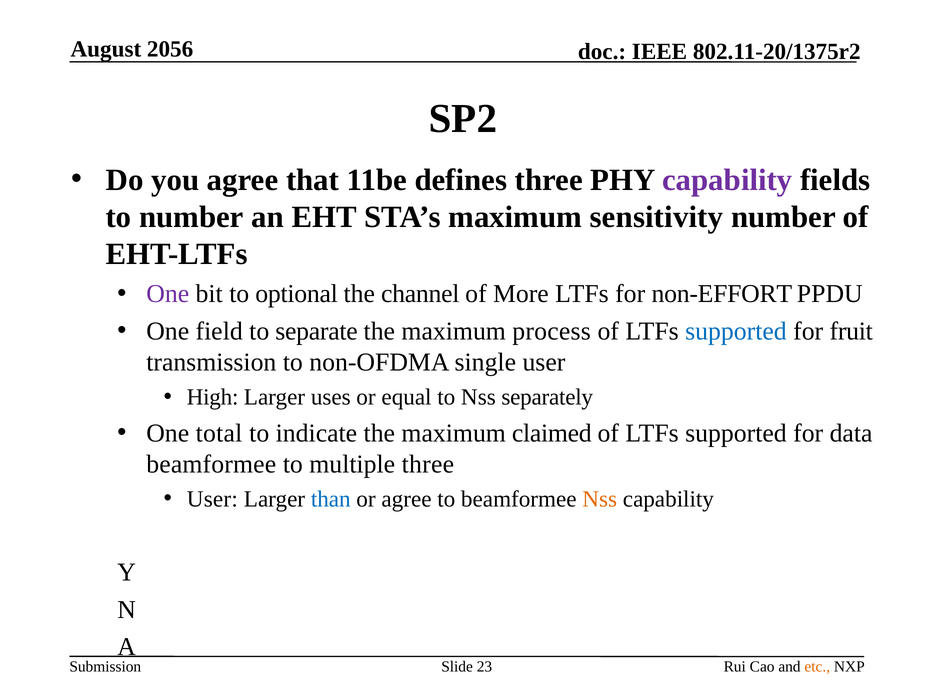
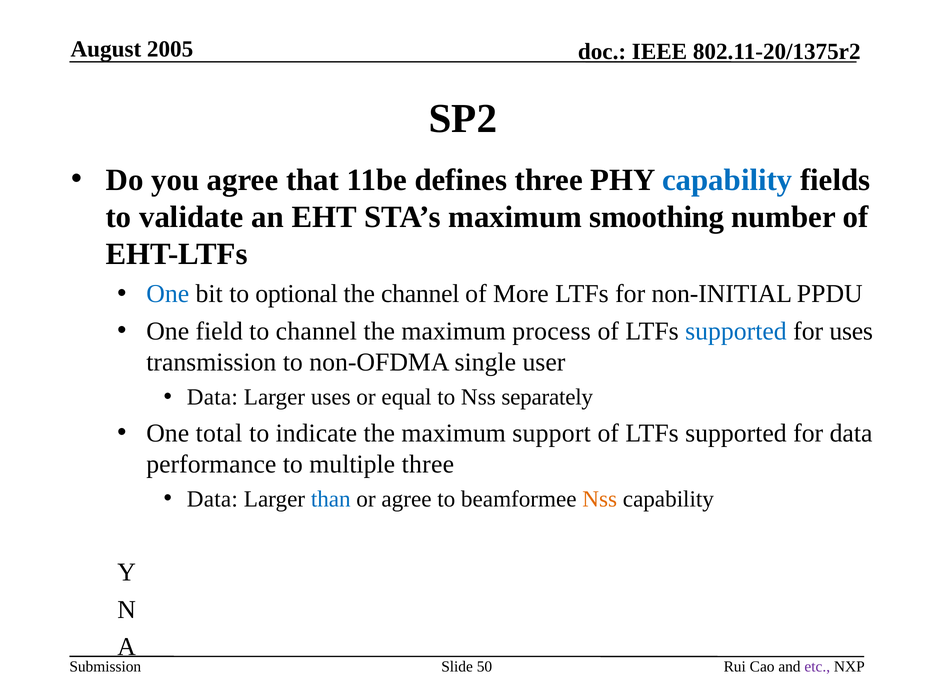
2056: 2056 -> 2005
capability at (727, 180) colour: purple -> blue
to number: number -> validate
sensitivity: sensitivity -> smoothing
One at (168, 294) colour: purple -> blue
non-EFFORT: non-EFFORT -> non-INITIAL
to separate: separate -> channel
for fruit: fruit -> uses
High at (213, 397): High -> Data
claimed: claimed -> support
beamformee at (211, 464): beamformee -> performance
User at (212, 499): User -> Data
23: 23 -> 50
etc colour: orange -> purple
